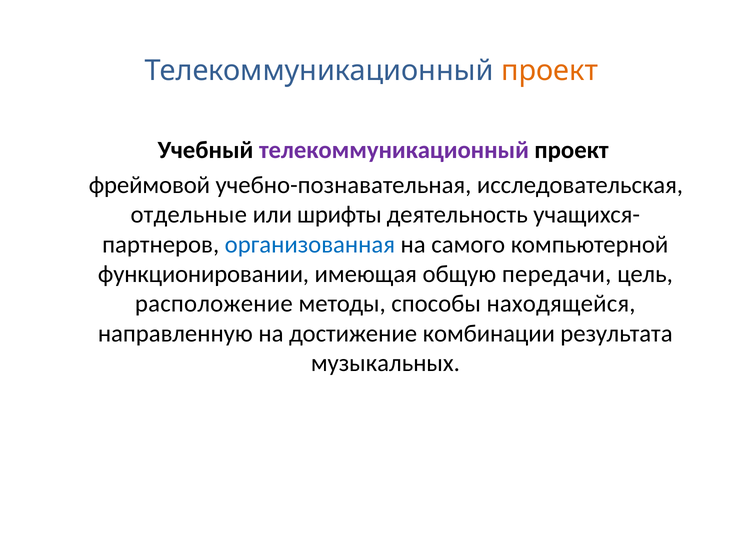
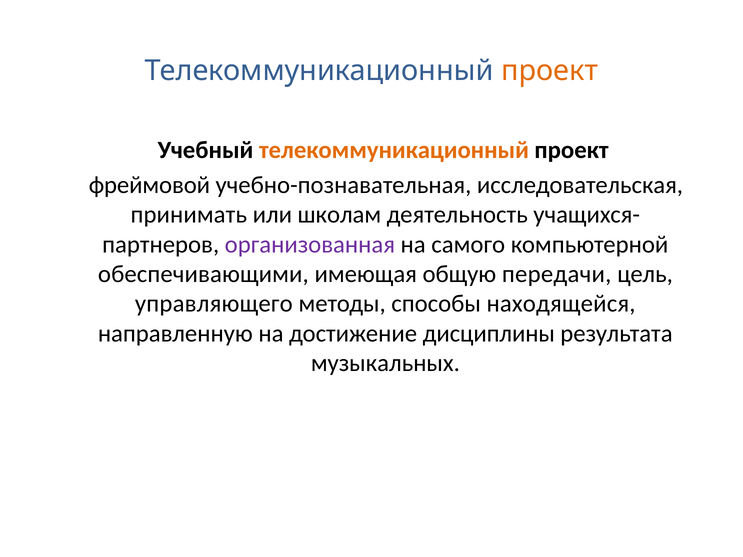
телекоммуникационный at (394, 150) colour: purple -> orange
отдельные: отдельные -> принимать
шрифты: шрифты -> школам
организованная colour: blue -> purple
функционировании: функционировании -> обеспечивающими
расположение: расположение -> управляющего
комбинации: комбинации -> дисциплины
